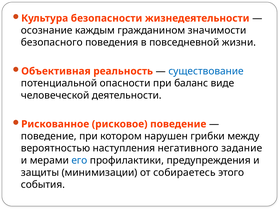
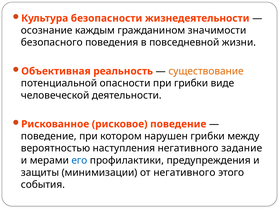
существование colour: blue -> orange
при баланс: баланс -> грибки
от собираетесь: собираетесь -> негативного
